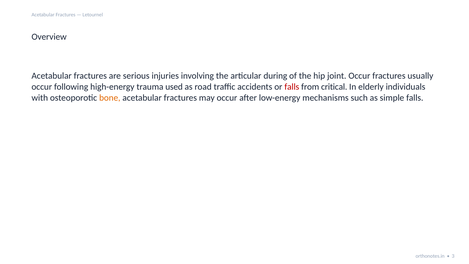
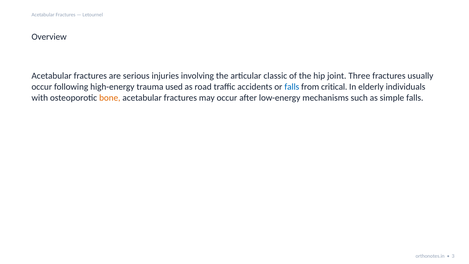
during: during -> classic
joint Occur: Occur -> Three
falls at (292, 87) colour: red -> blue
